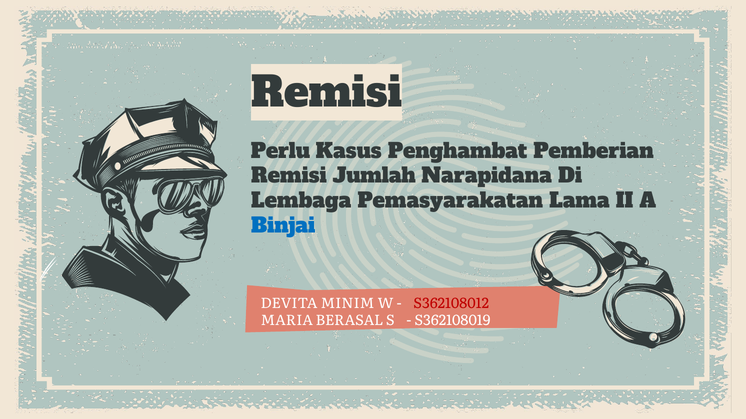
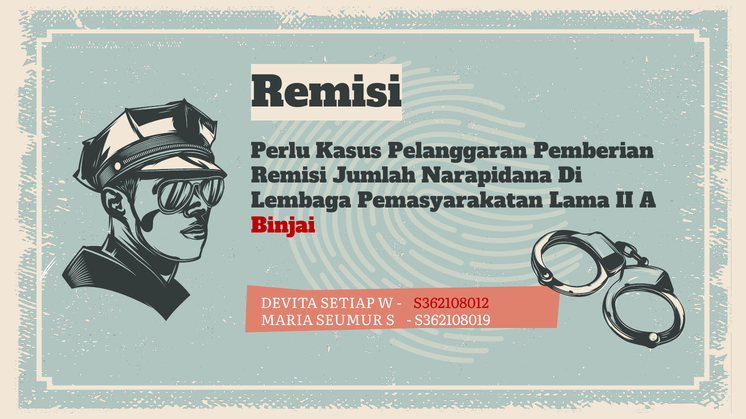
Penghambat: Penghambat -> Pelanggaran
Binjai colour: blue -> red
MINIM: MINIM -> SETIAP
BERASAL: BERASAL -> SEUMUR
